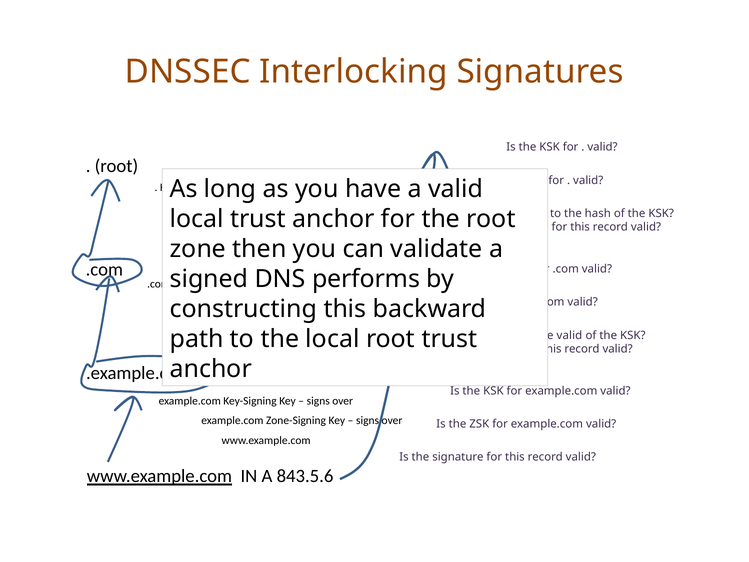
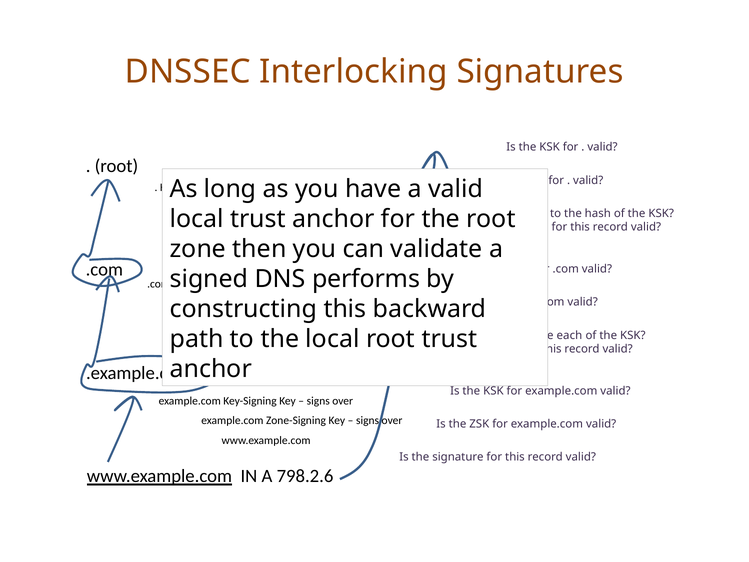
valid at (569, 335): valid -> each
843.5.6: 843.5.6 -> 798.2.6
